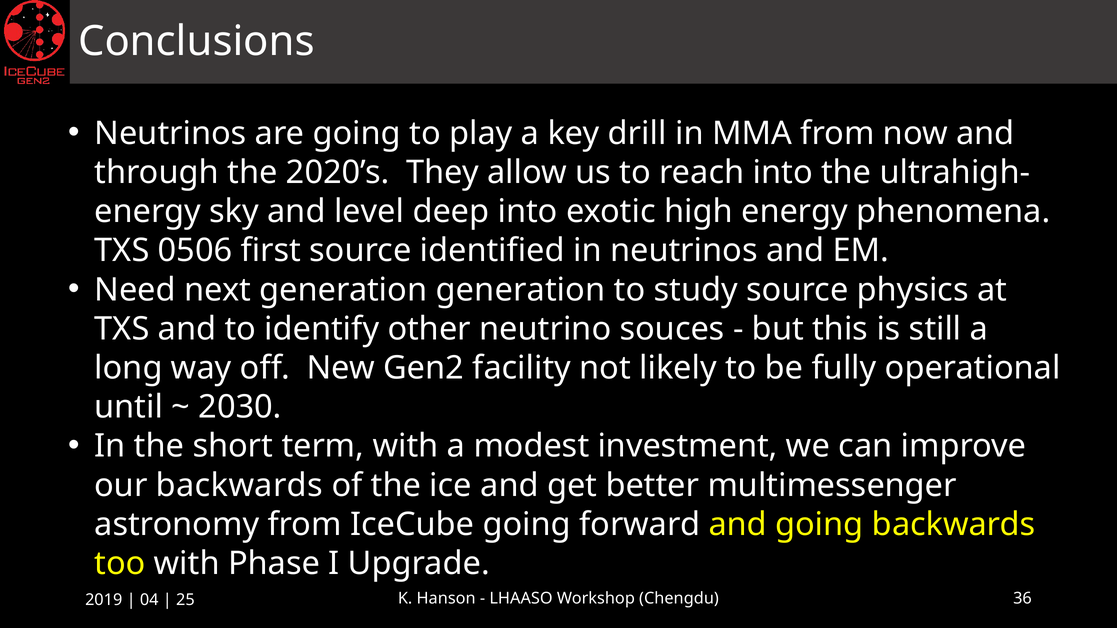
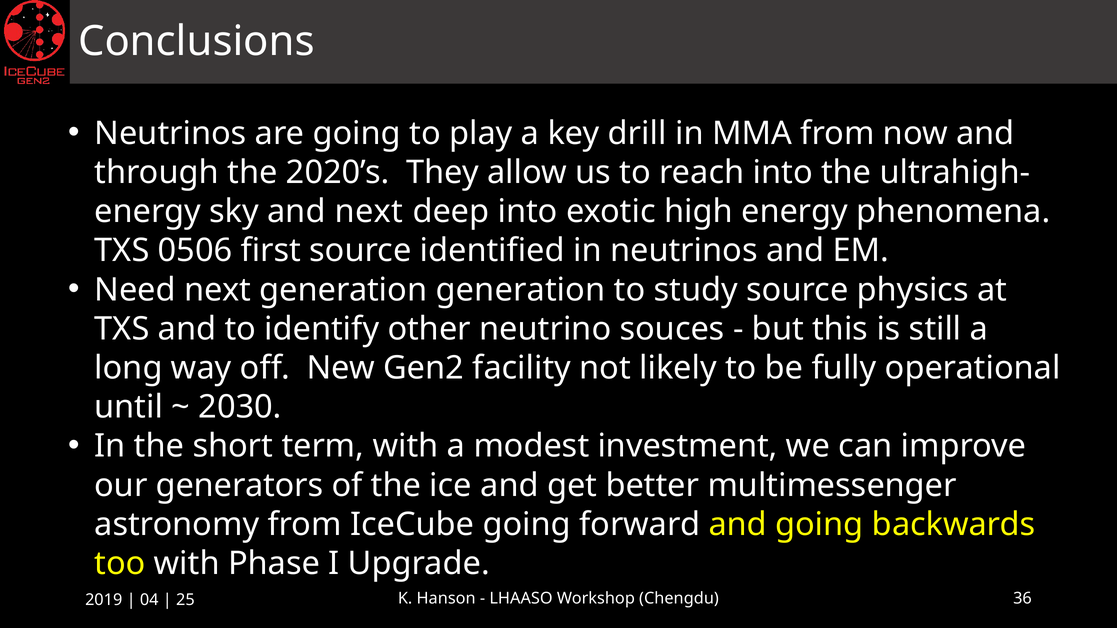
and level: level -> next
our backwards: backwards -> generators
